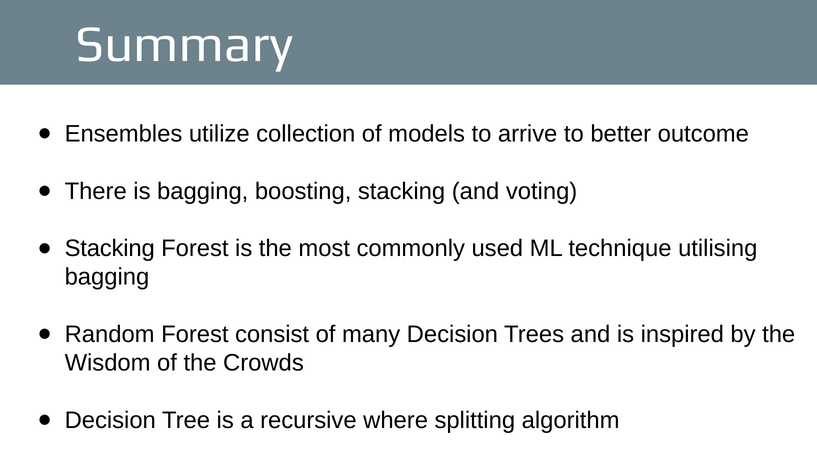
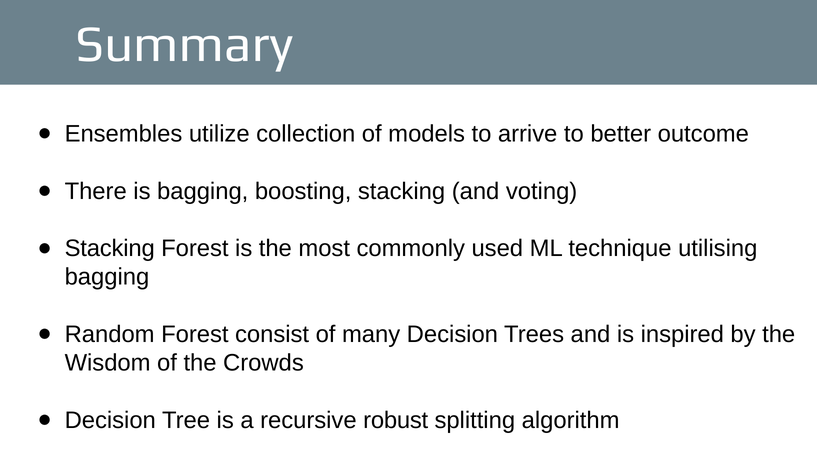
where: where -> robust
